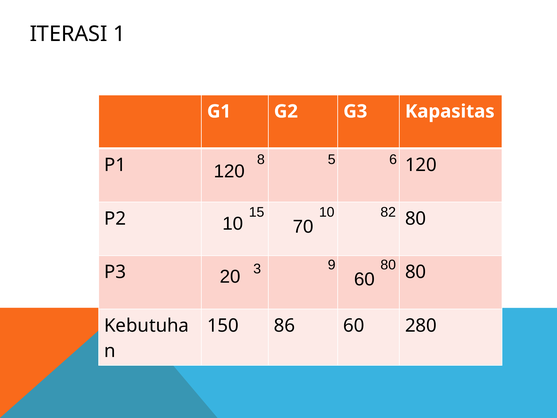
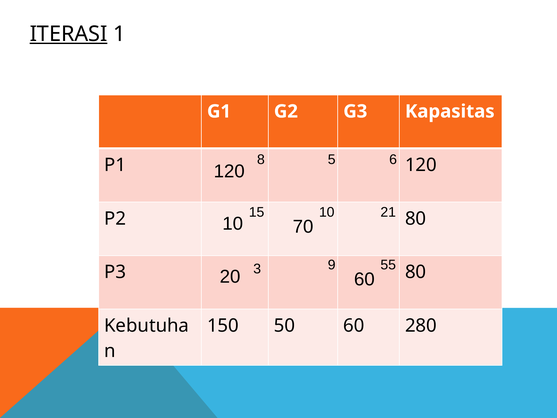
ITERASI underline: none -> present
82: 82 -> 21
9 80: 80 -> 55
86: 86 -> 50
